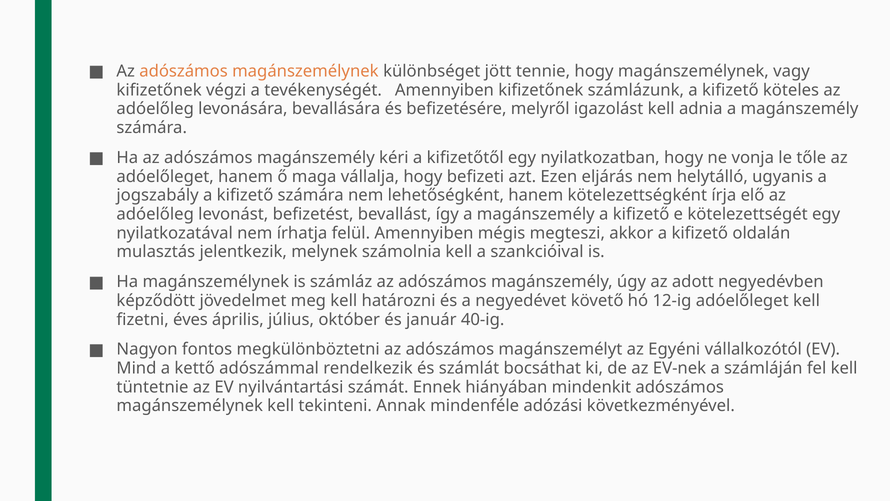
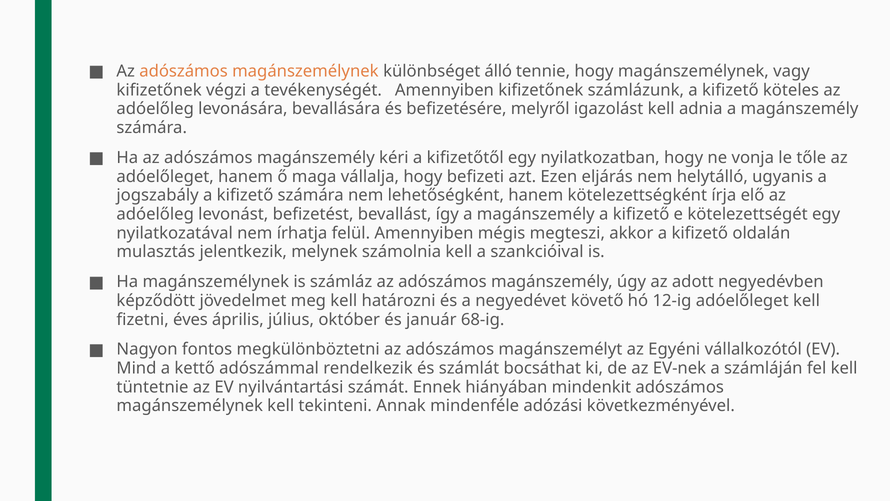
jött: jött -> álló
40-ig: 40-ig -> 68-ig
